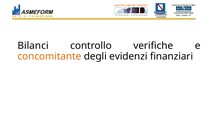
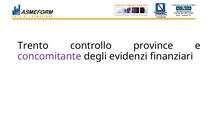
Bilanci: Bilanci -> Trento
verifiche: verifiche -> province
concomitante colour: orange -> purple
